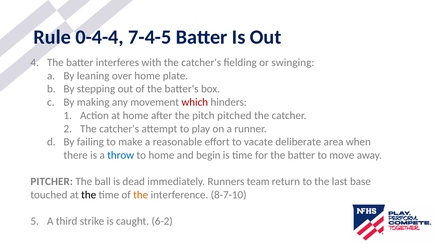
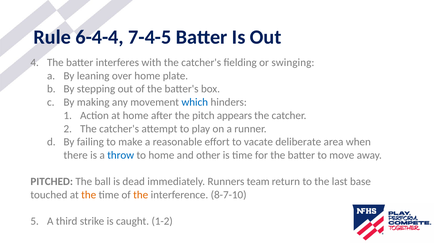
0-4-4: 0-4-4 -> 6-4-4
which colour: red -> blue
pitched: pitched -> appears
begin: begin -> other
PITCHER: PITCHER -> PITCHED
the at (89, 195) colour: black -> orange
6-2: 6-2 -> 1-2
